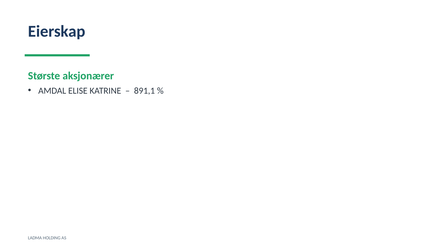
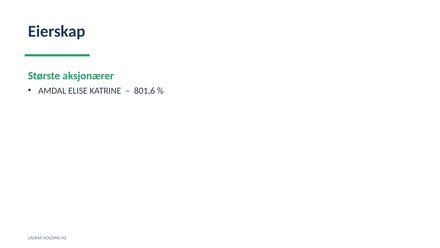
891,1: 891,1 -> 801,6
